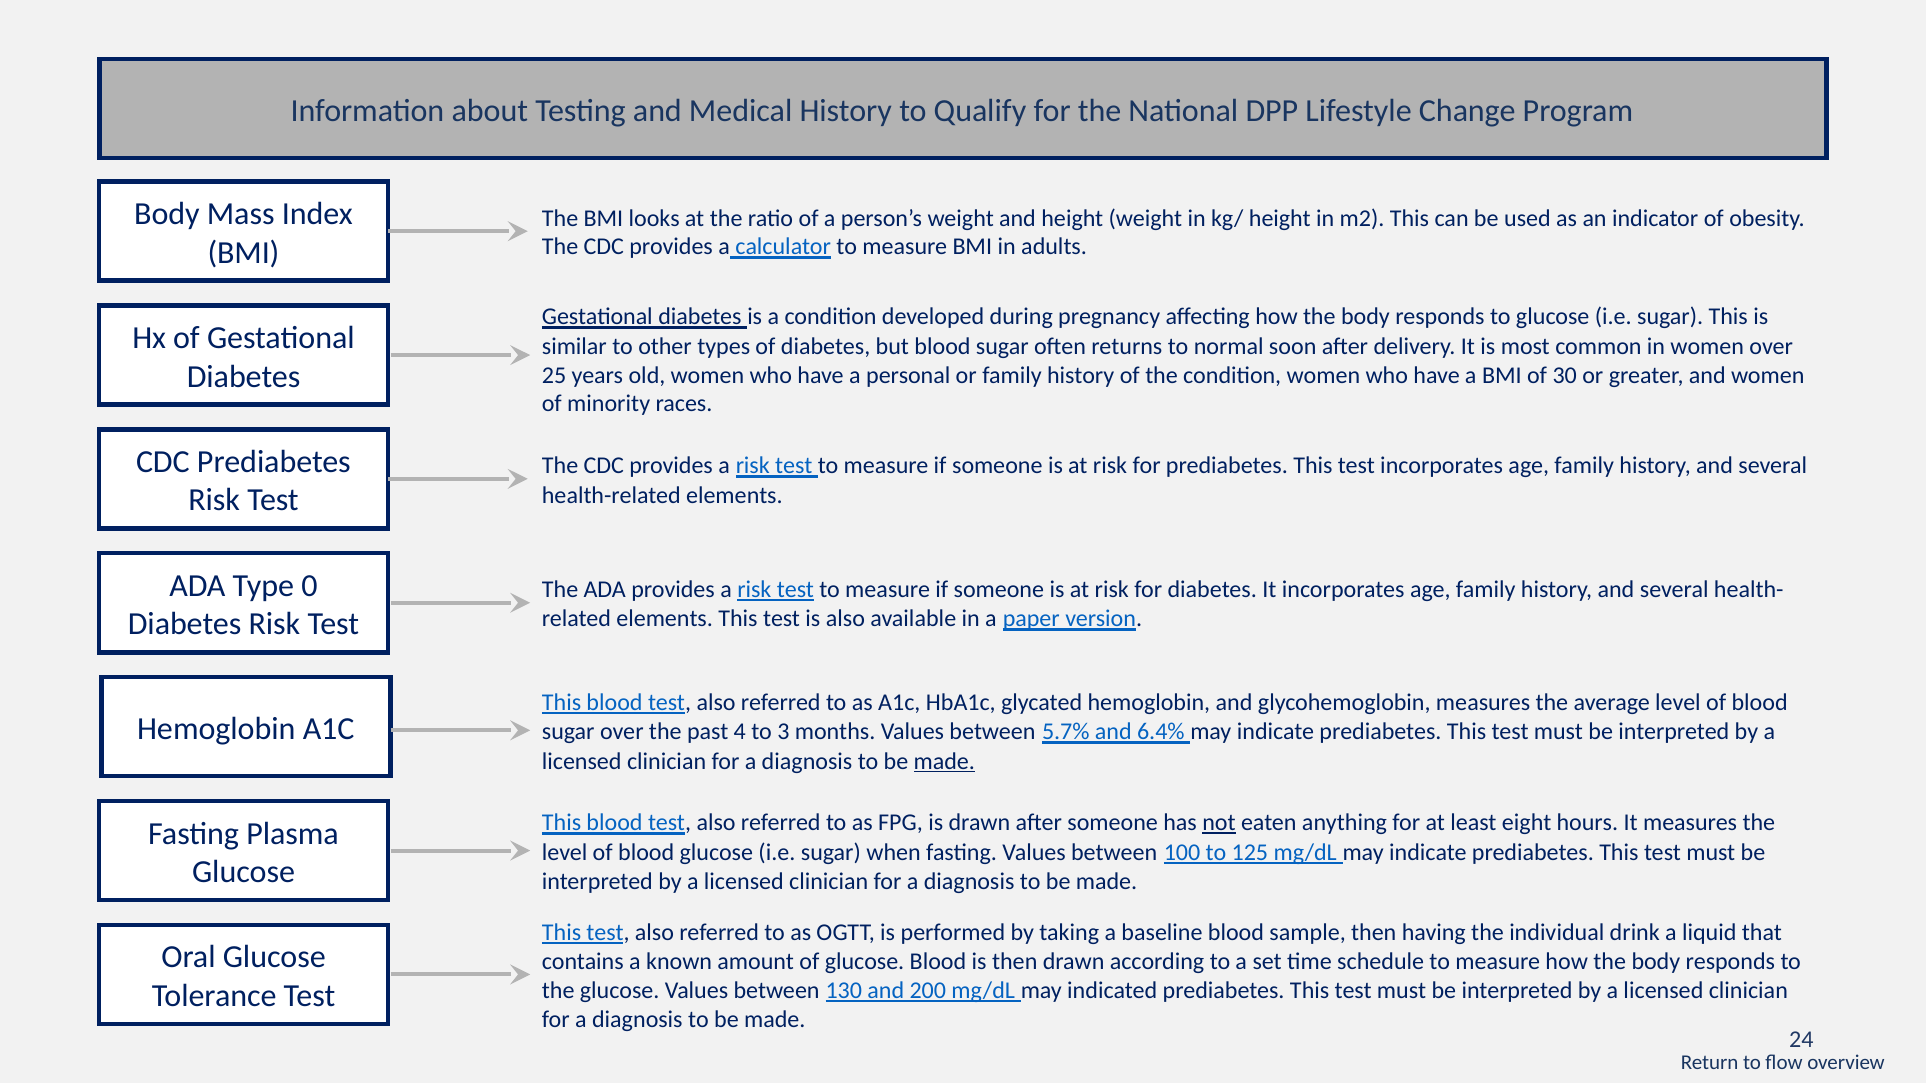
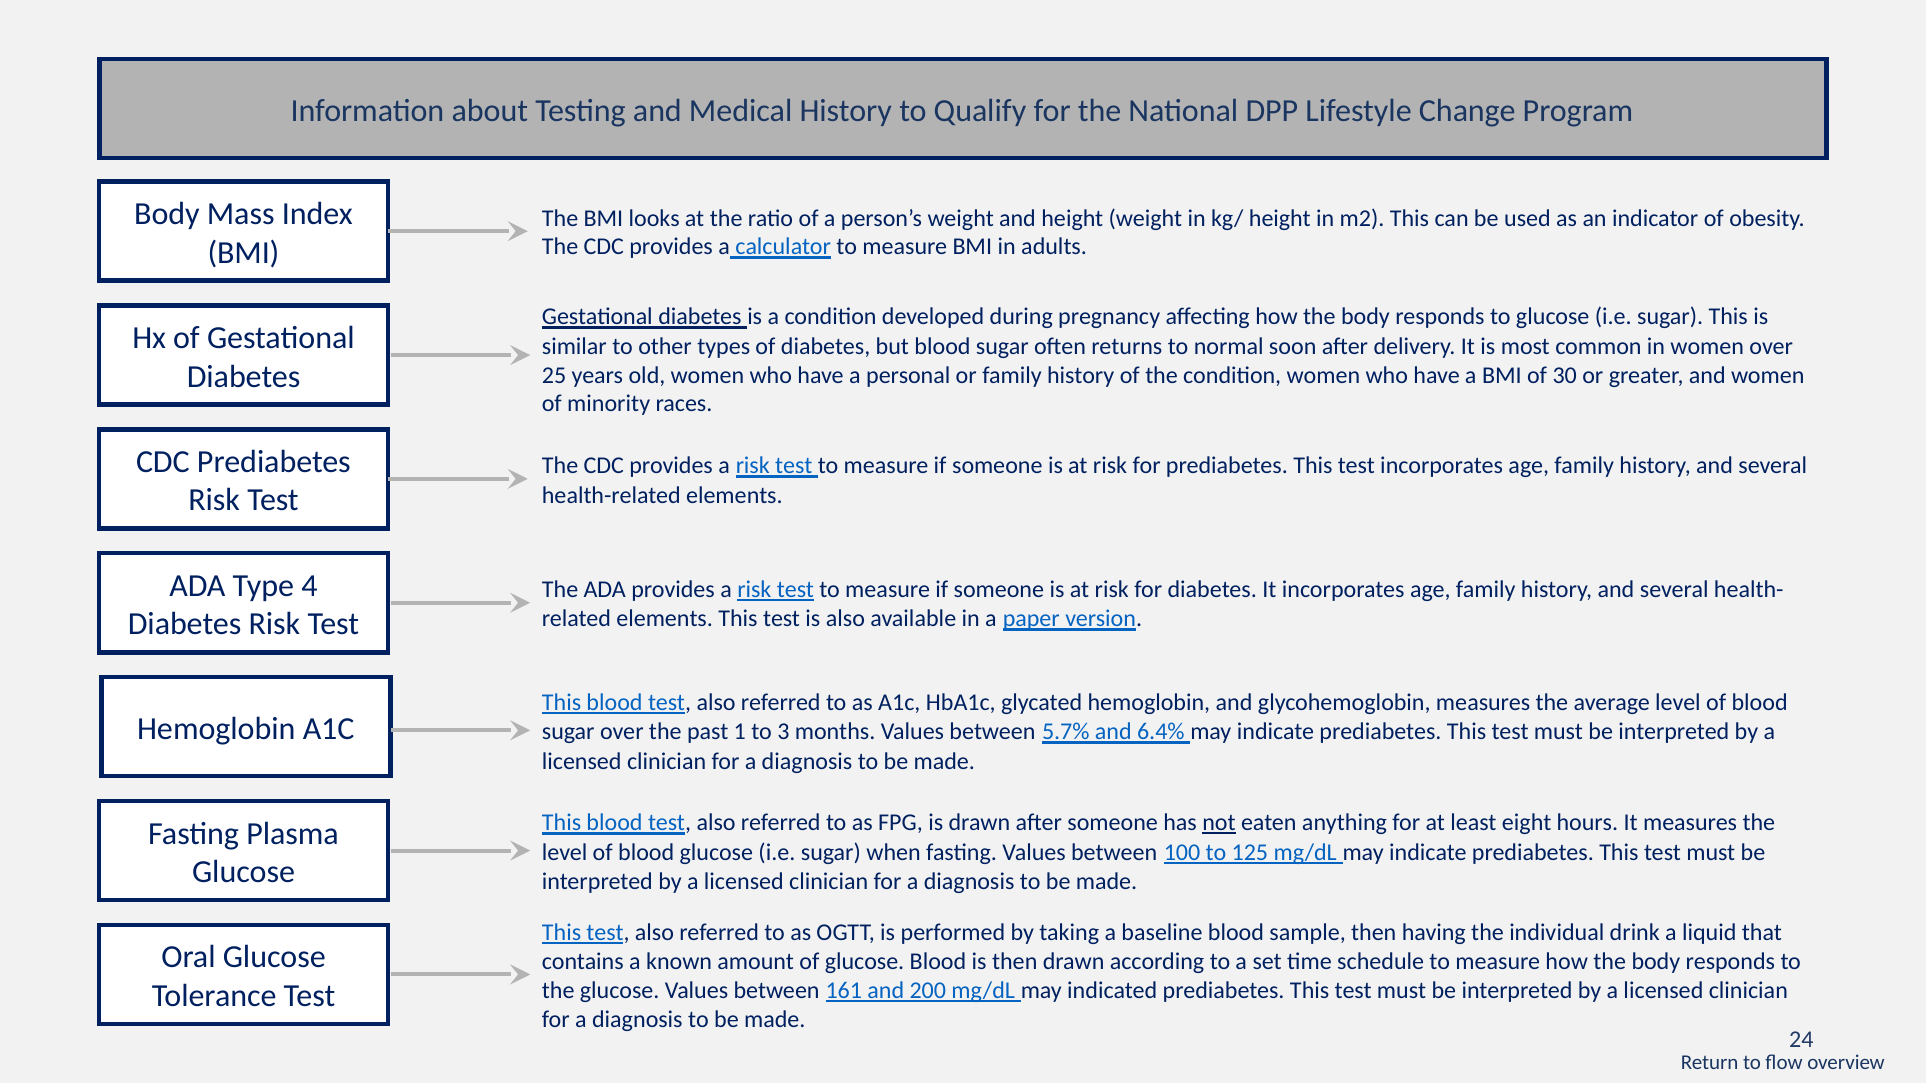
0: 0 -> 4
4: 4 -> 1
made at (944, 762) underline: present -> none
130: 130 -> 161
